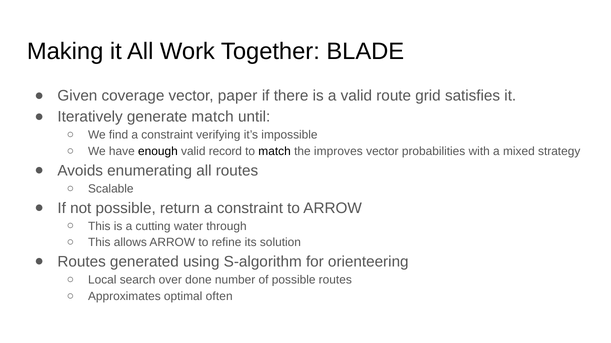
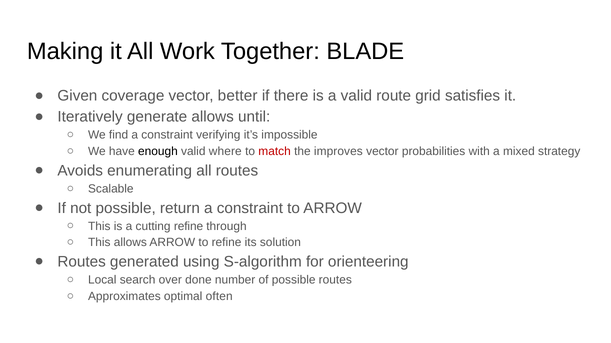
paper: paper -> better
generate match: match -> allows
record: record -> where
match at (275, 152) colour: black -> red
cutting water: water -> refine
